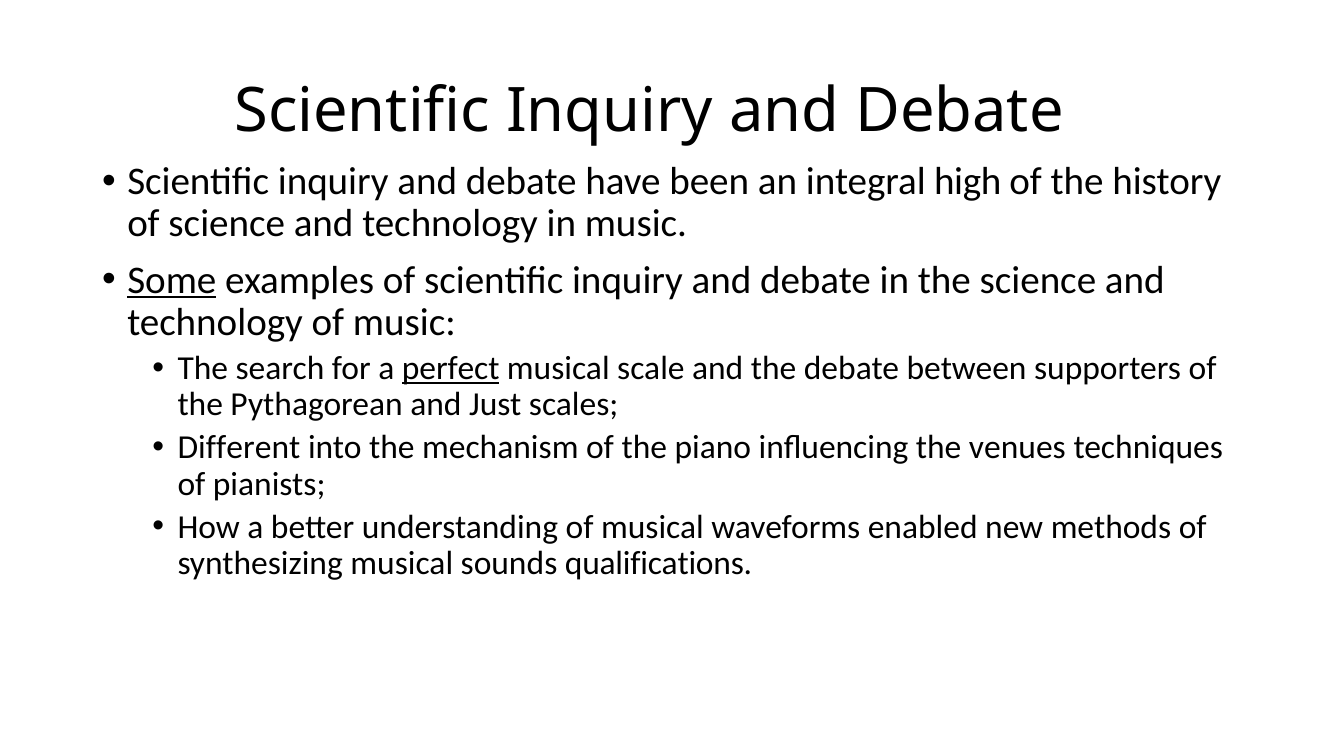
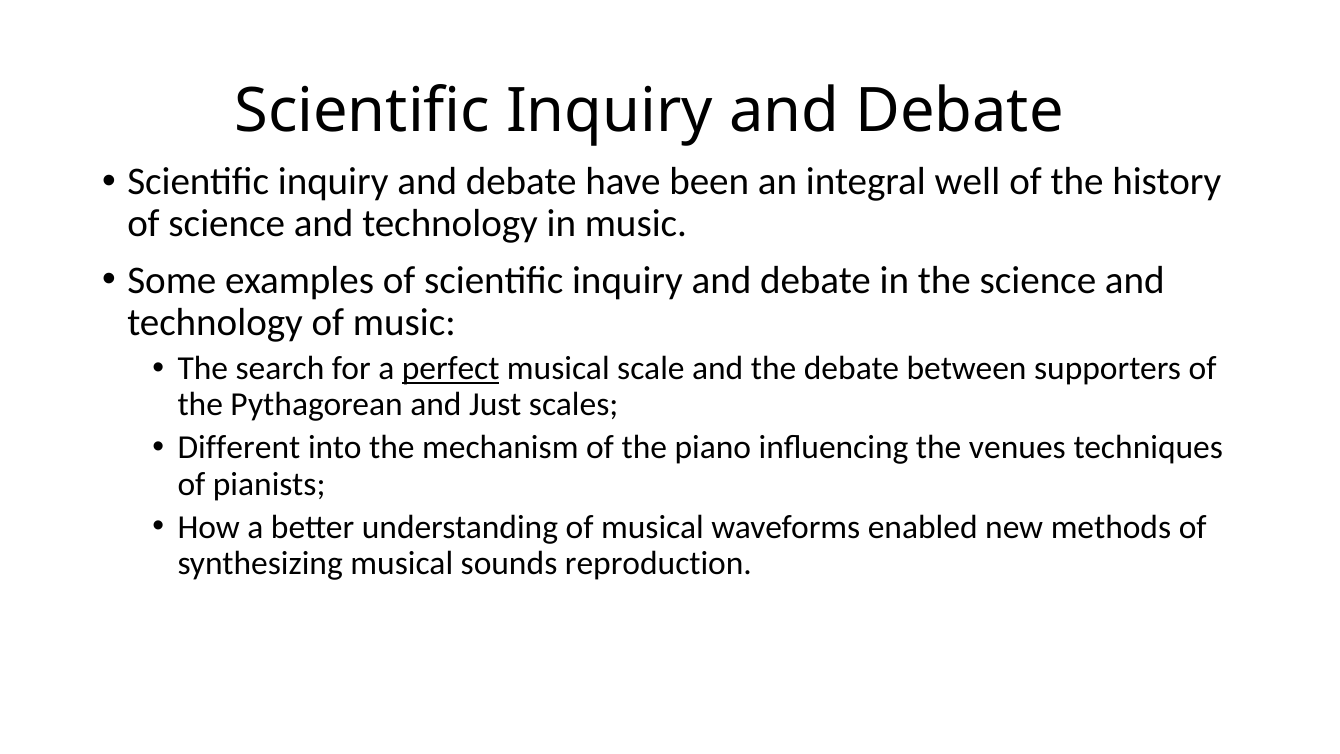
high: high -> well
Some underline: present -> none
qualifications: qualifications -> reproduction
